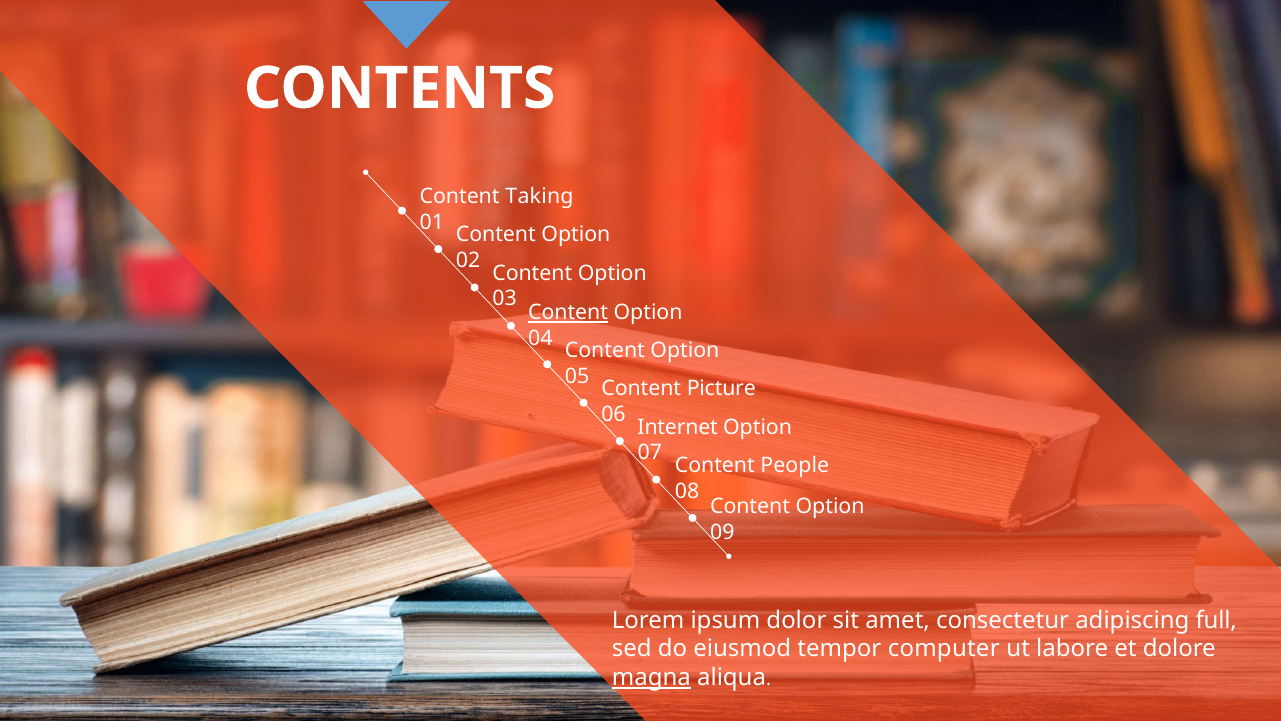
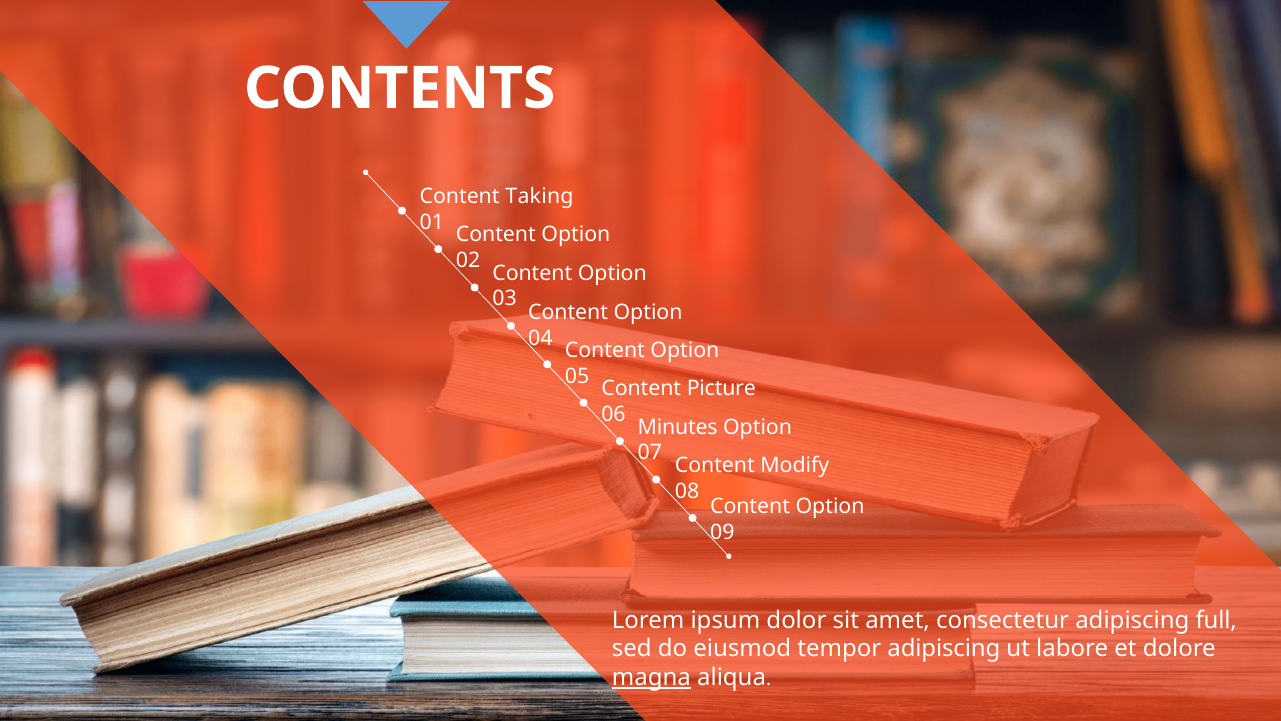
Content at (568, 313) underline: present -> none
Internet: Internet -> Minutes
People: People -> Modify
tempor computer: computer -> adipiscing
